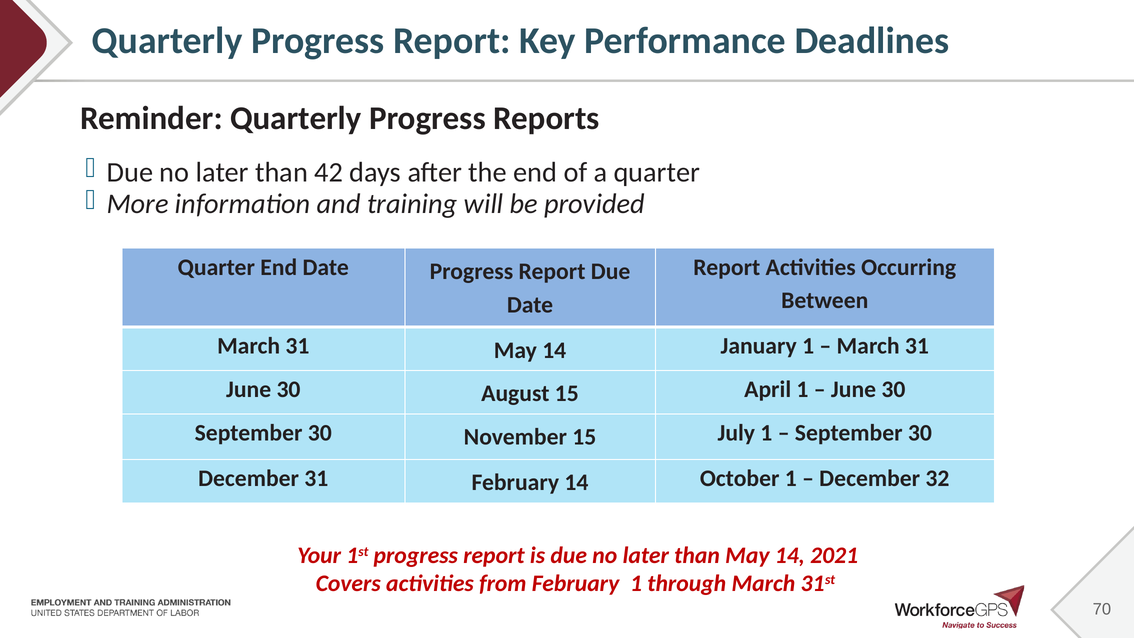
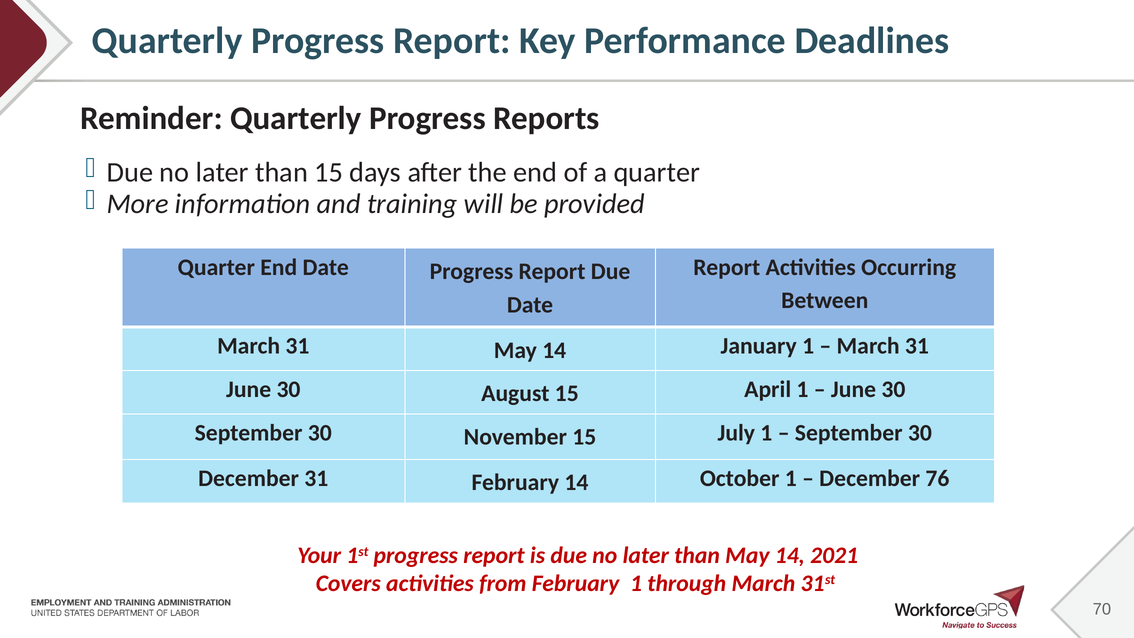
than 42: 42 -> 15
32: 32 -> 76
